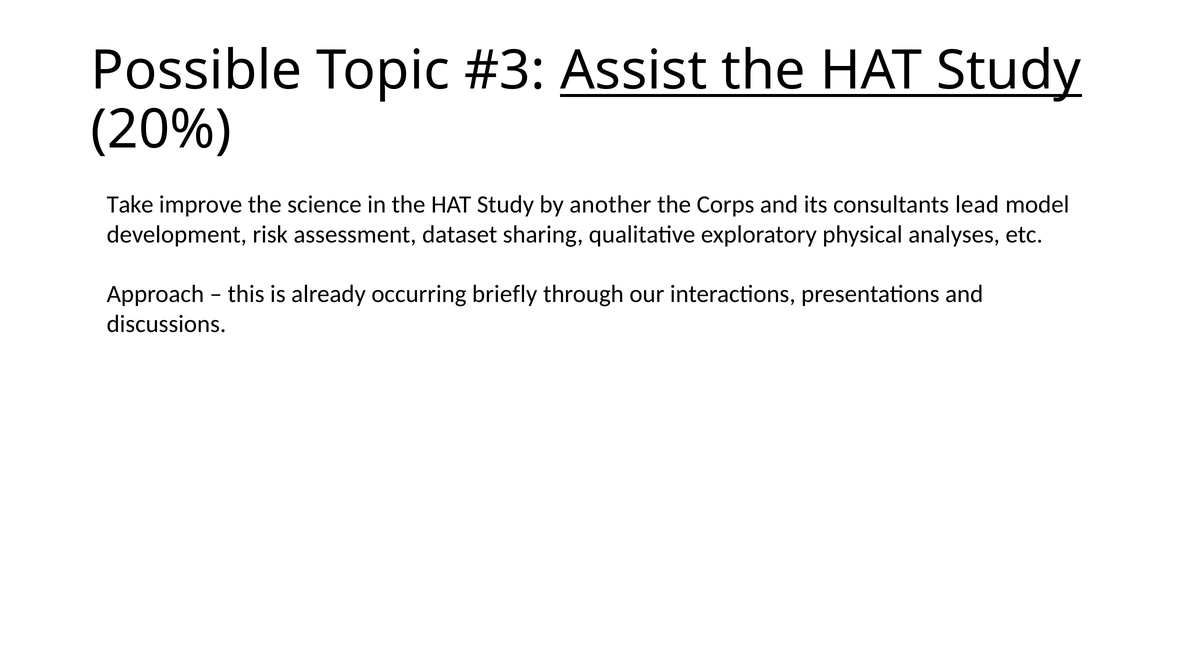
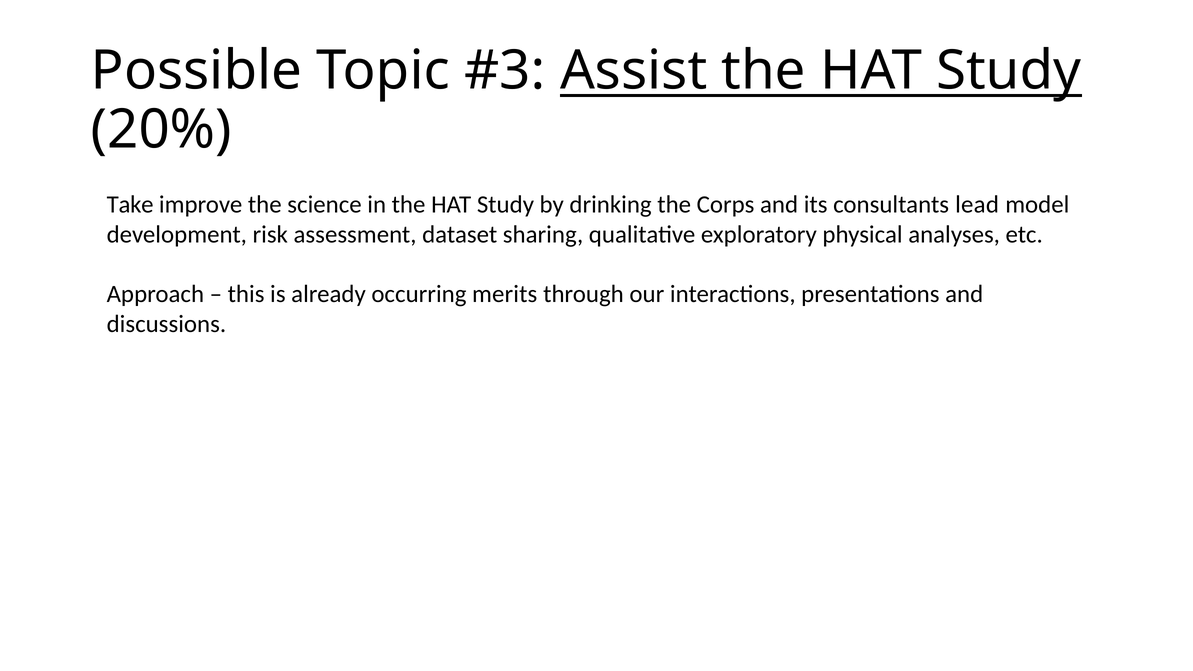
another: another -> drinking
briefly: briefly -> merits
